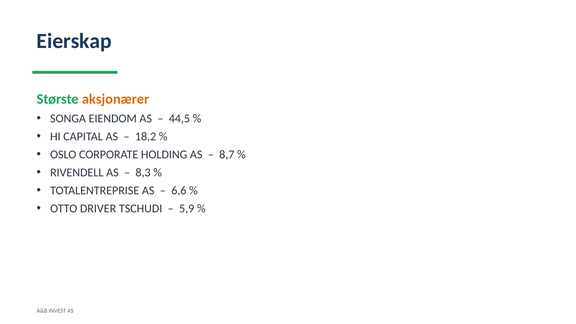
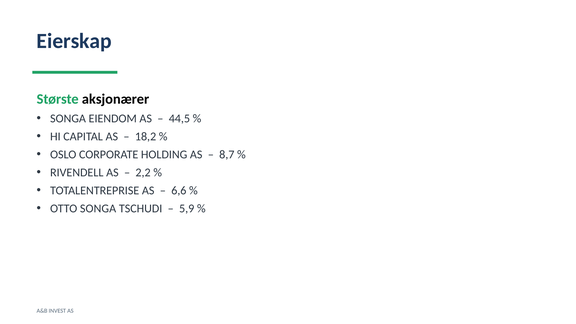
aksjonærer colour: orange -> black
8,3: 8,3 -> 2,2
OTTO DRIVER: DRIVER -> SONGA
